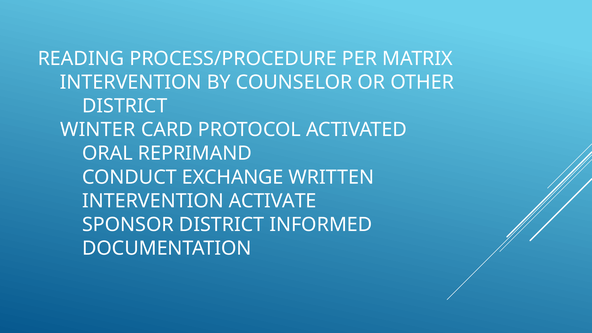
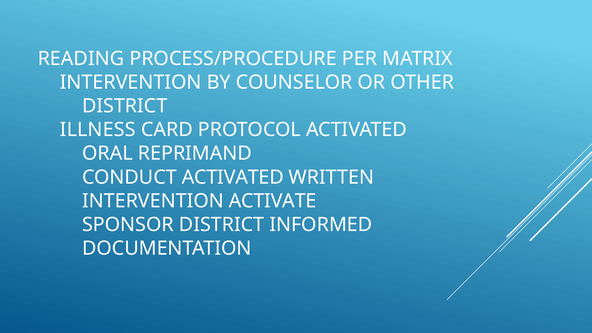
WINTER: WINTER -> ILLNESS
CONDUCT EXCHANGE: EXCHANGE -> ACTIVATED
